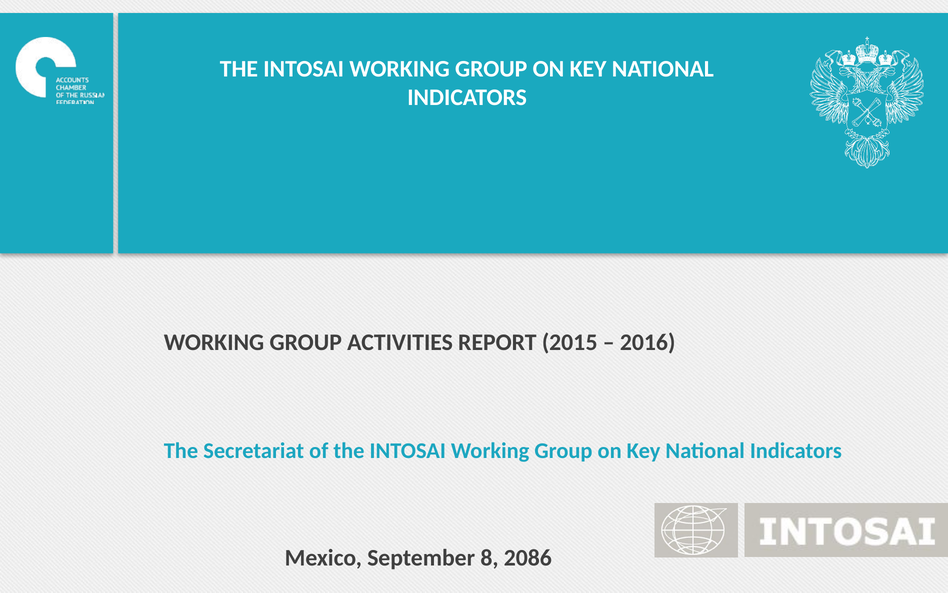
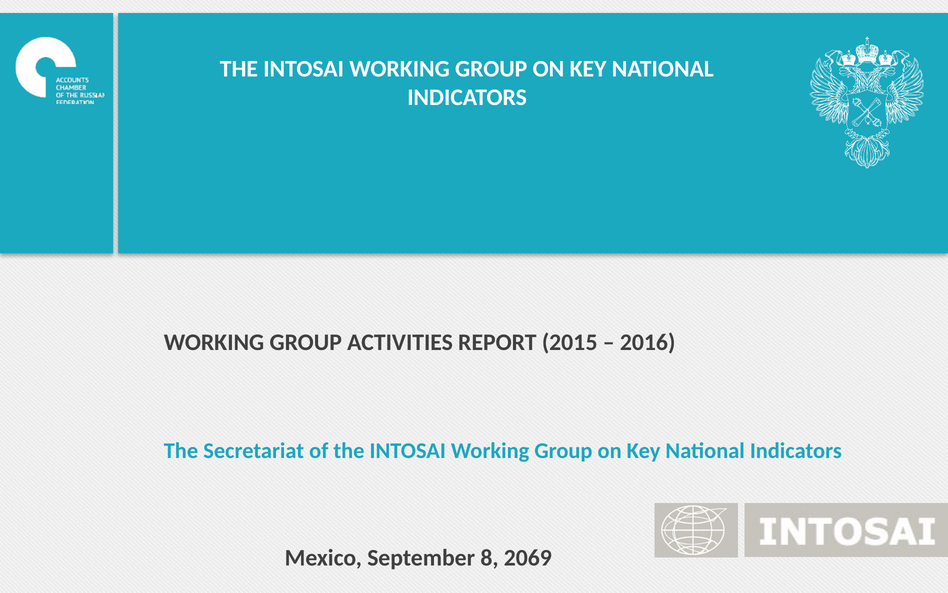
2086: 2086 -> 2069
